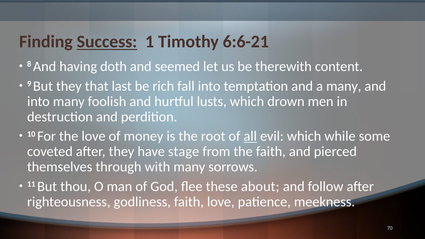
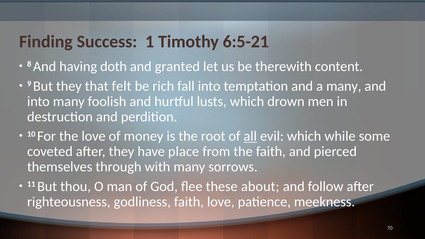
Success underline: present -> none
6:6-21: 6:6-21 -> 6:5-21
seemed: seemed -> granted
last: last -> felt
stage: stage -> place
